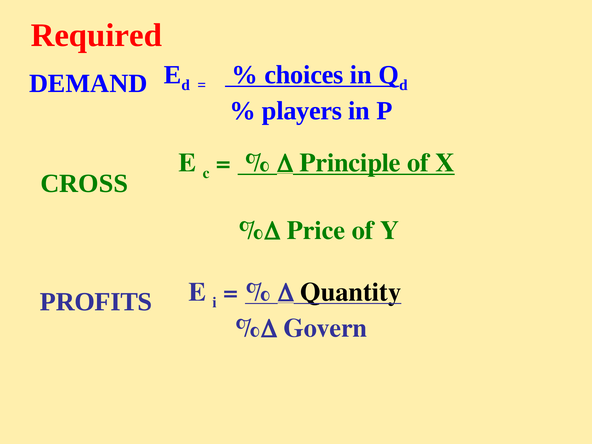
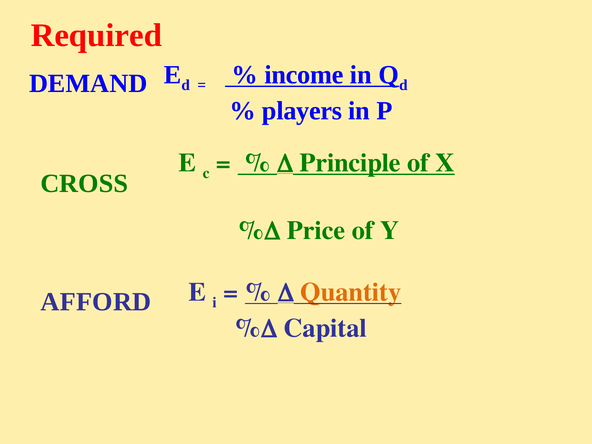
choices: choices -> income
PROFITS: PROFITS -> AFFORD
Quantity colour: black -> orange
Govern: Govern -> Capital
